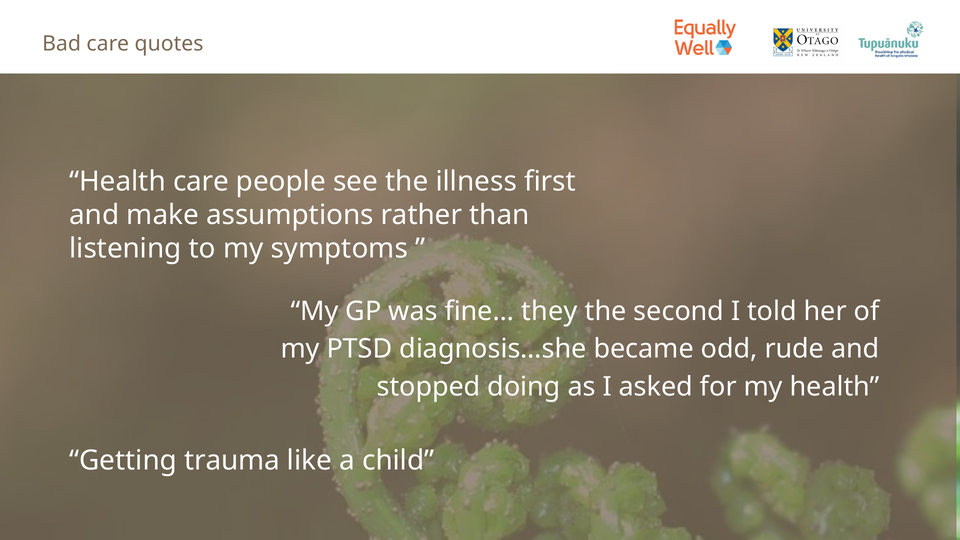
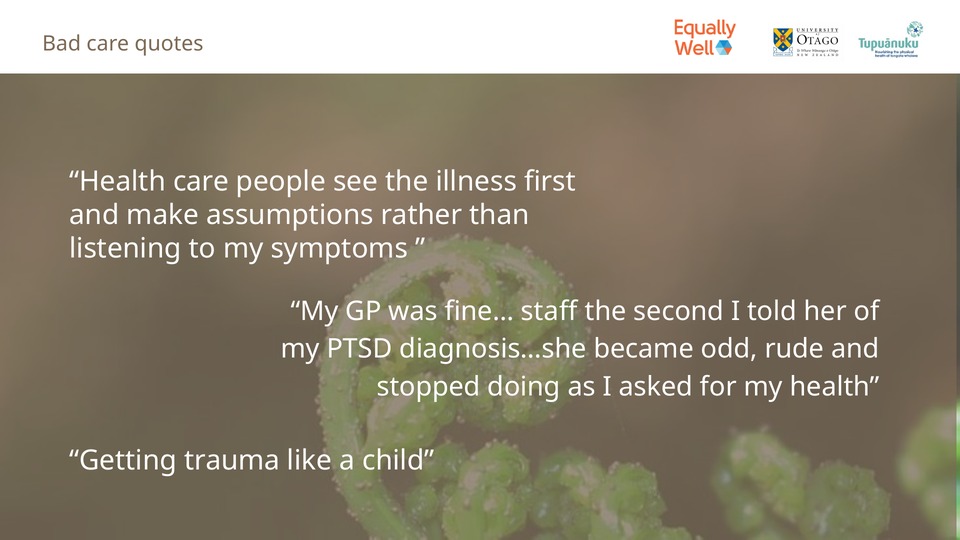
they: they -> staff
